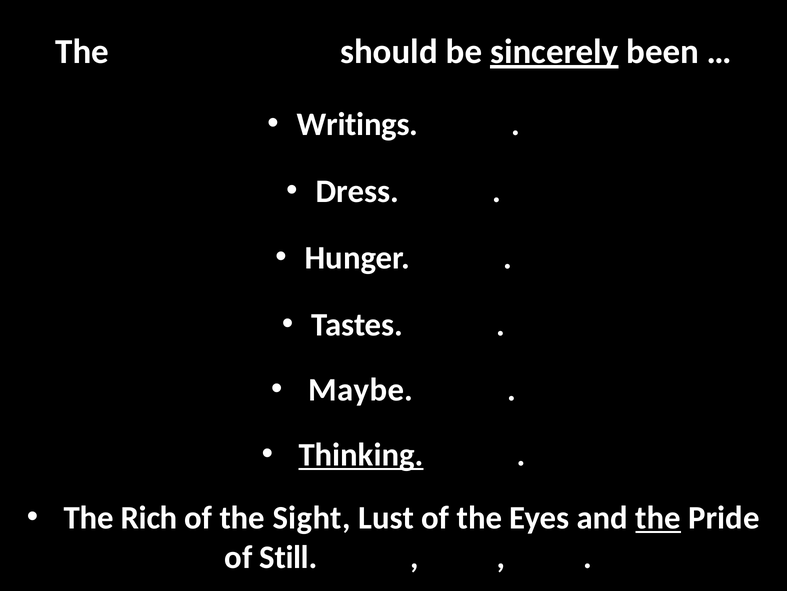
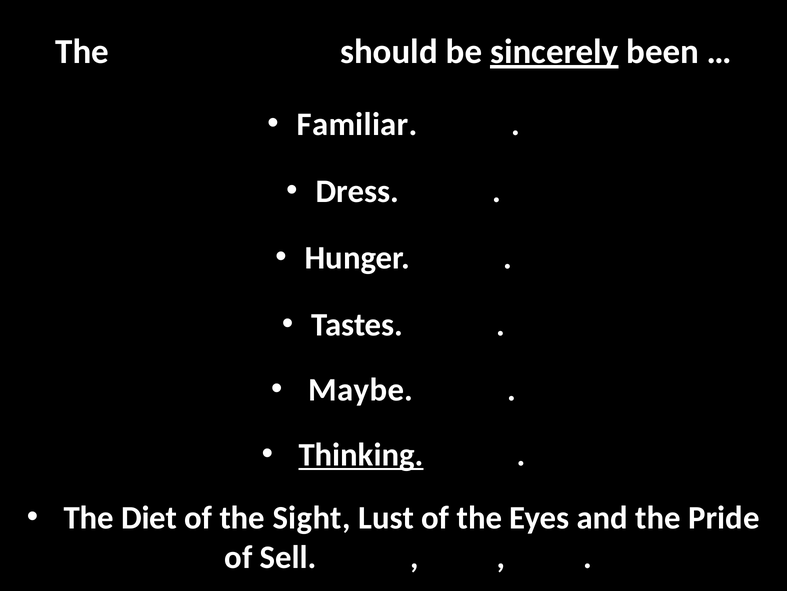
Writings: Writings -> Familiar
Rich: Rich -> Diet
the at (658, 517) underline: present -> none
Still: Still -> Sell
